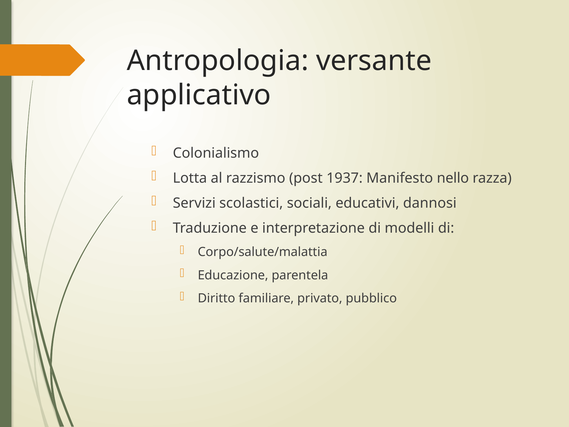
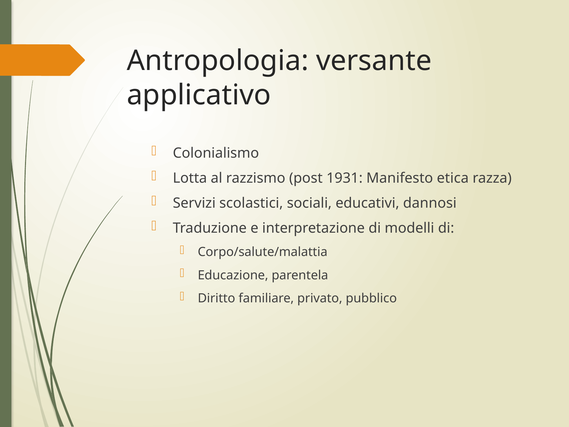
1937: 1937 -> 1931
nello: nello -> etica
